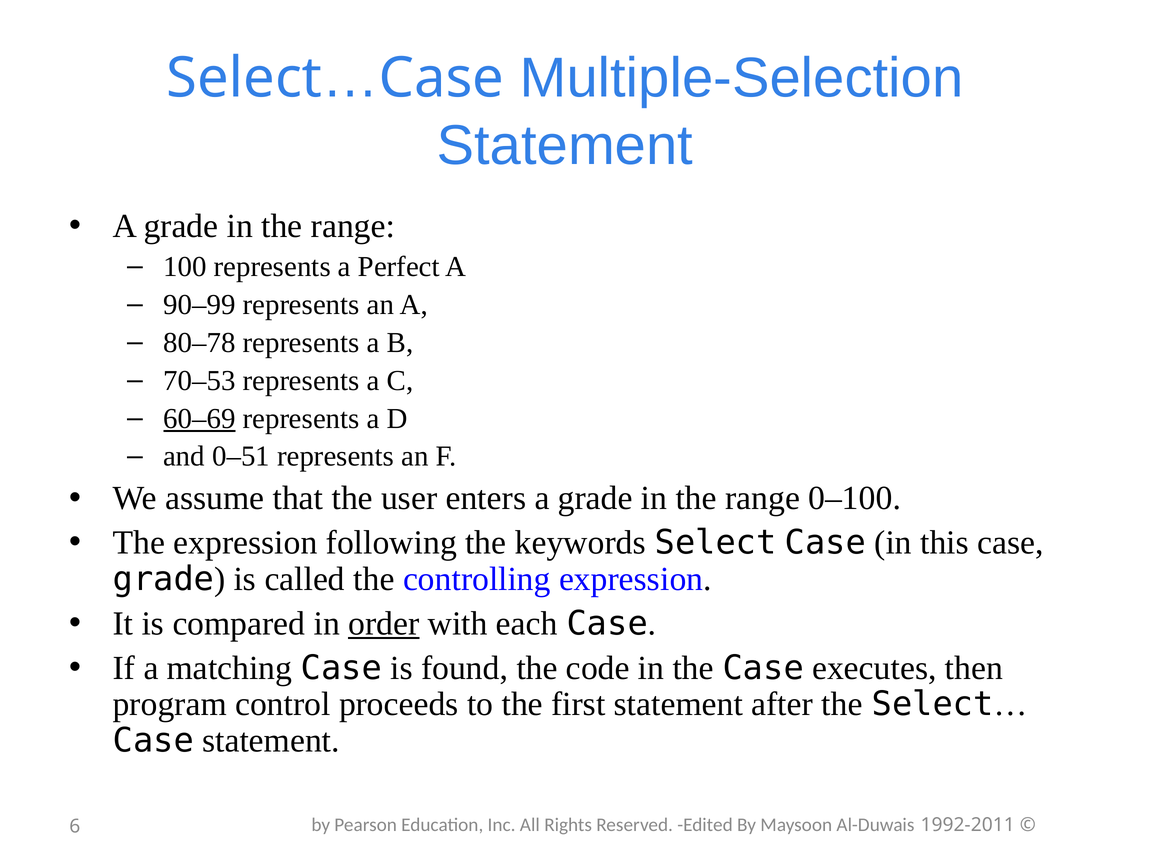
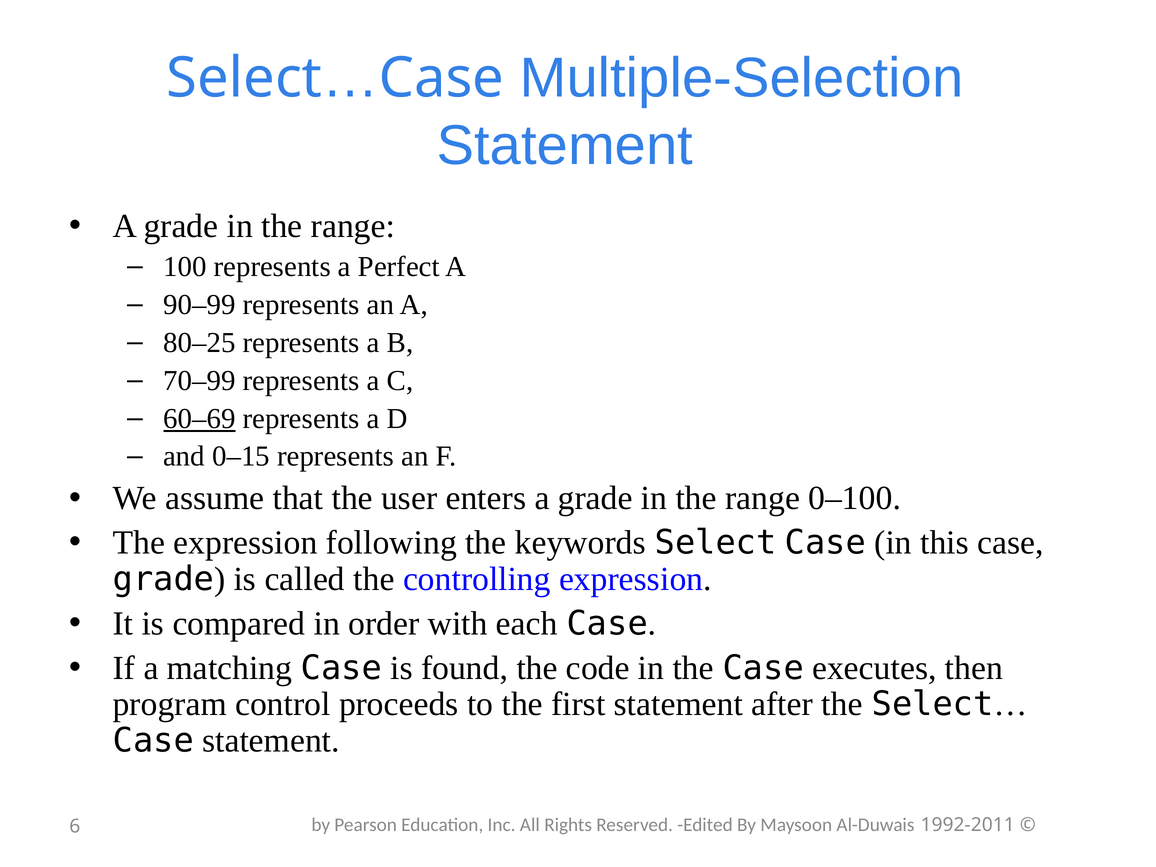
80–78: 80–78 -> 80–25
70–53: 70–53 -> 70–99
0–51: 0–51 -> 0–15
order underline: present -> none
